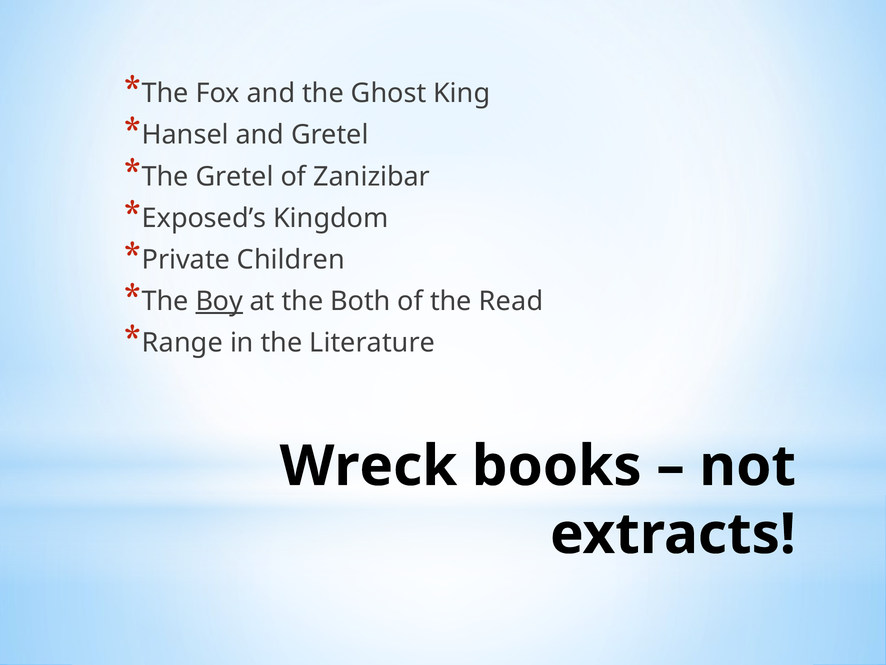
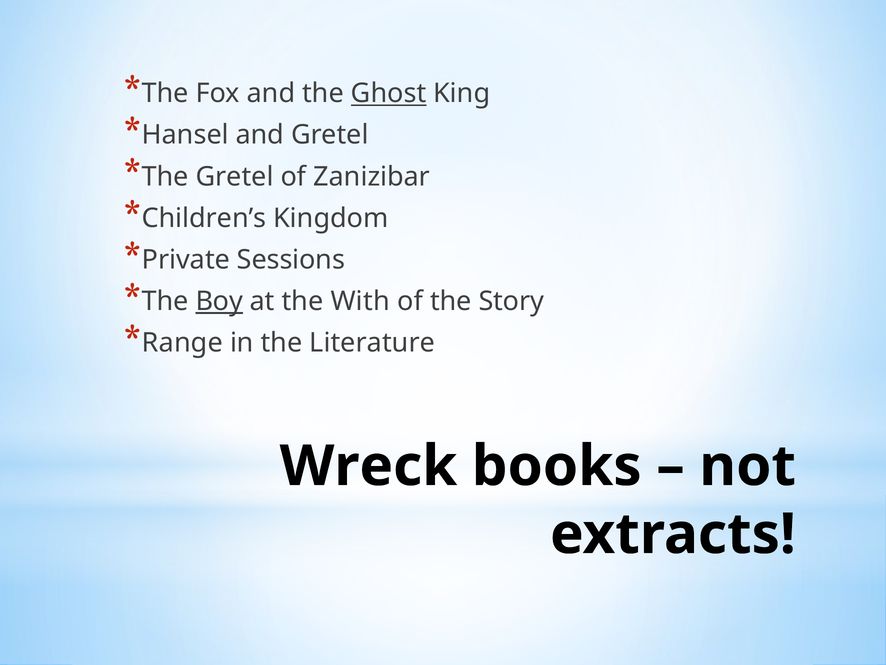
Ghost underline: none -> present
Exposed’s: Exposed’s -> Children’s
Children: Children -> Sessions
Both: Both -> With
Read: Read -> Story
